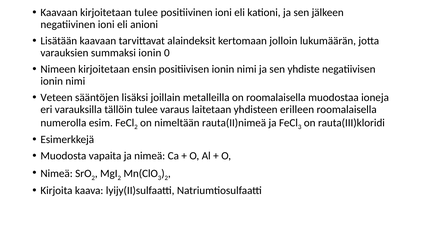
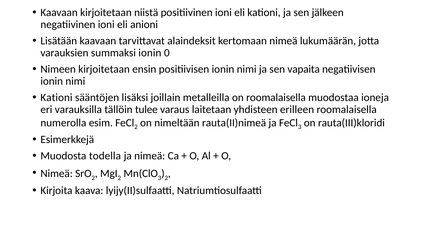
kirjoitetaan tulee: tulee -> niistä
kertomaan jolloin: jolloin -> nimeä
yhdiste: yhdiste -> vapaita
Veteen at (57, 98): Veteen -> Kationi
vapaita: vapaita -> todella
